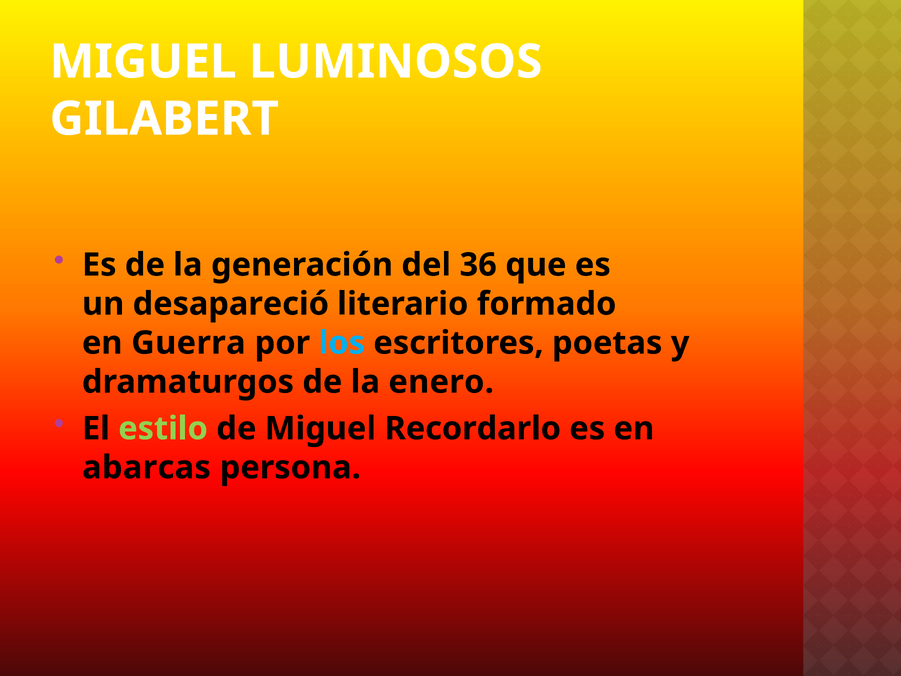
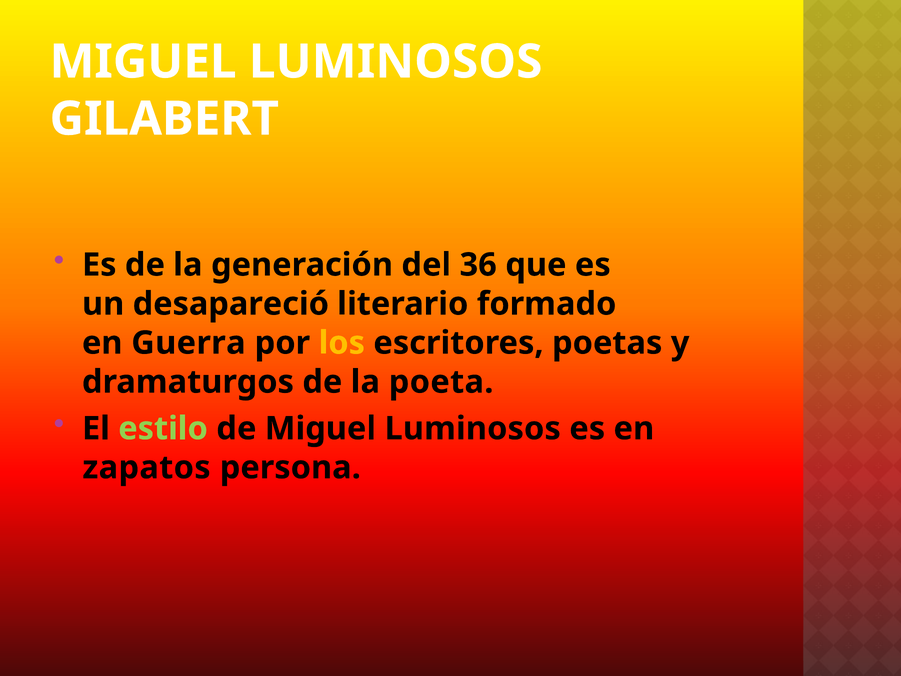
los colour: light blue -> yellow
enero: enero -> poeta
de Miguel Recordarlo: Recordarlo -> Luminosos
abarcas: abarcas -> zapatos
